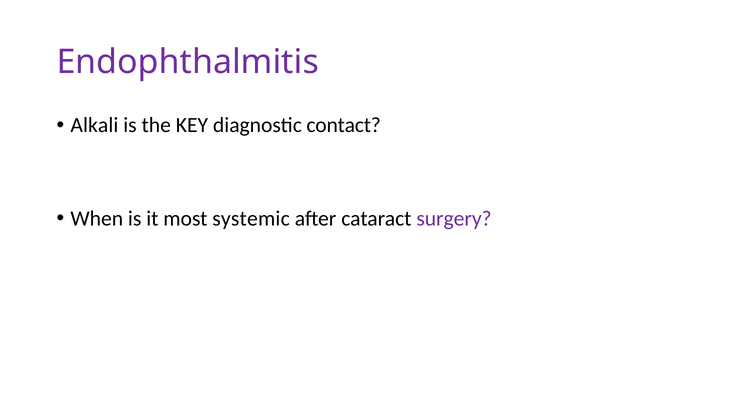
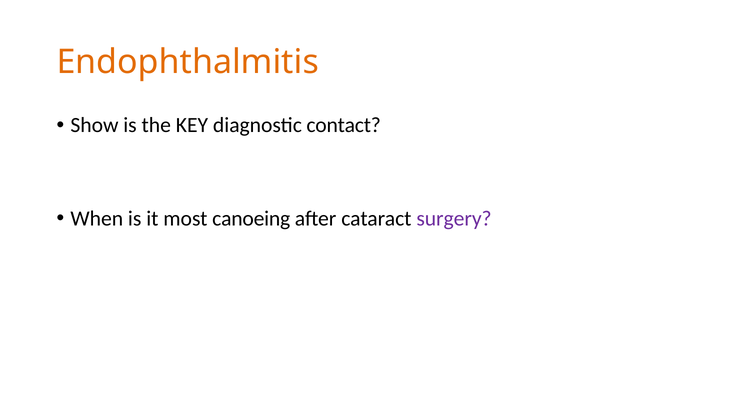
Endophthalmitis colour: purple -> orange
Alkali: Alkali -> Show
systemic: systemic -> canoeing
